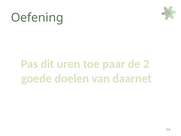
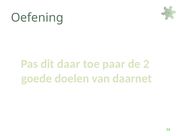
uren: uren -> daar
